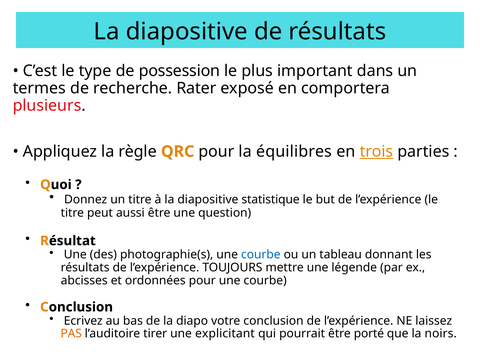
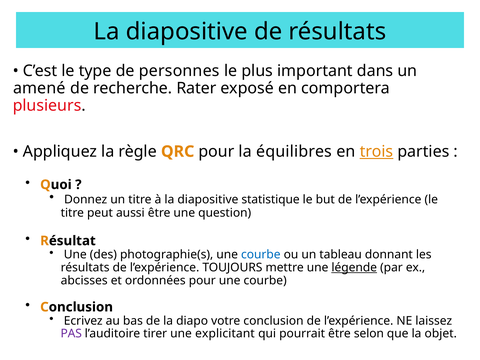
possession: possession -> personnes
termes: termes -> amené
légende underline: none -> present
PAS colour: orange -> purple
porté: porté -> selon
noirs: noirs -> objet
